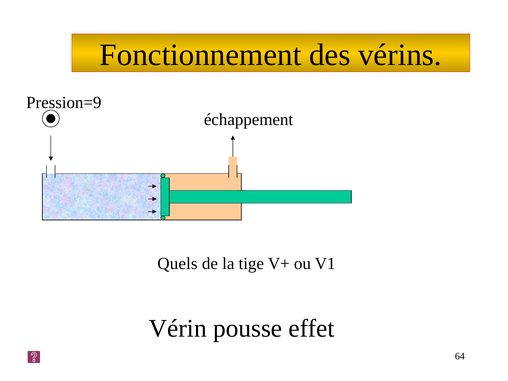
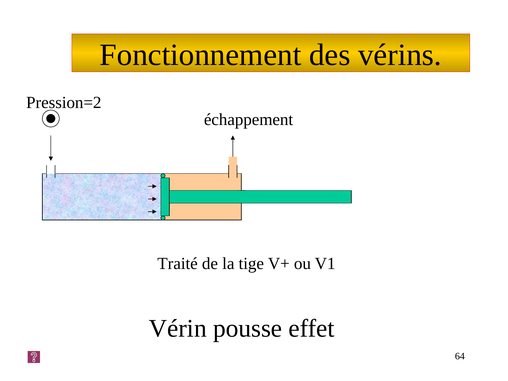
Pression=9: Pression=9 -> Pression=2
Quels: Quels -> Traité
